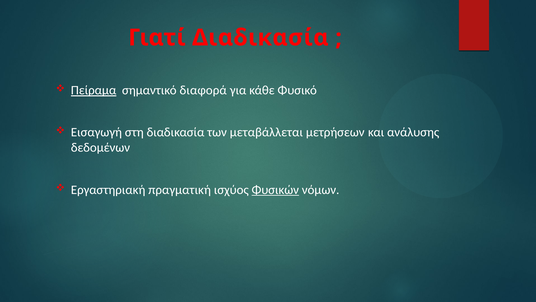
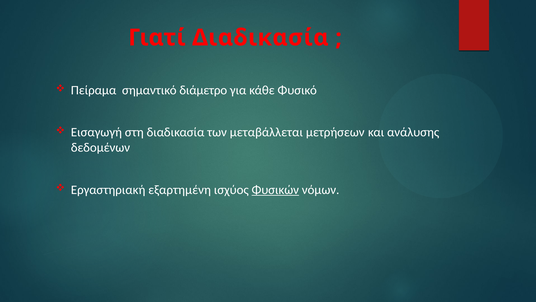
Πείραμα underline: present -> none
διαφορά: διαφορά -> διάμετρο
πραγματική: πραγματική -> εξαρτημένη
